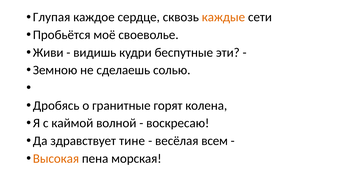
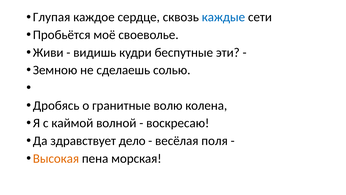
каждые colour: orange -> blue
горят: горят -> волю
тине: тине -> дело
всем: всем -> поля
